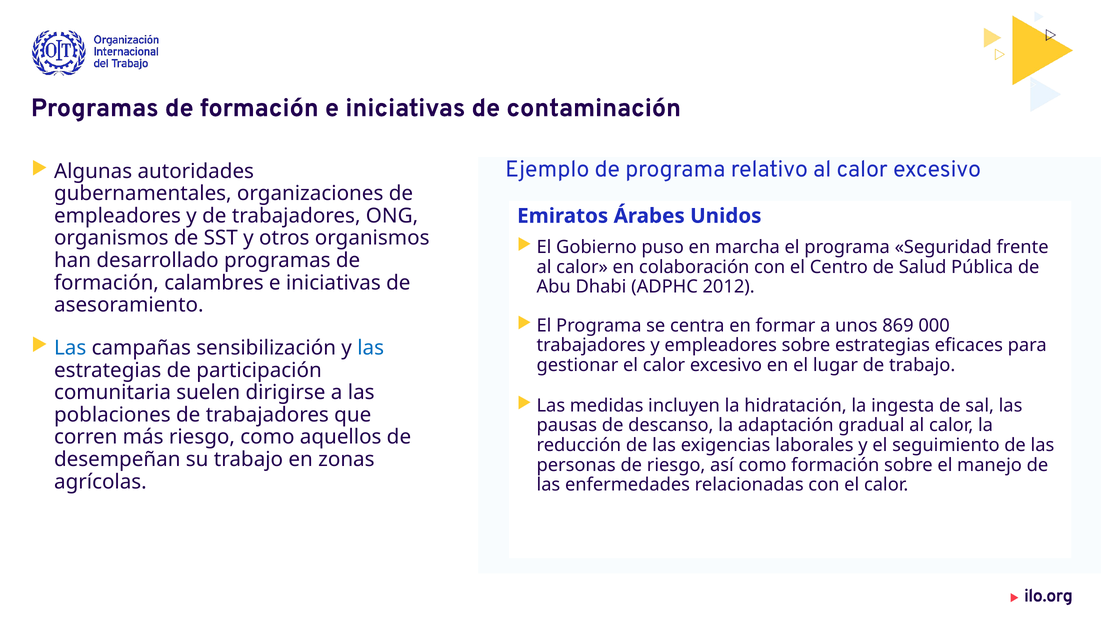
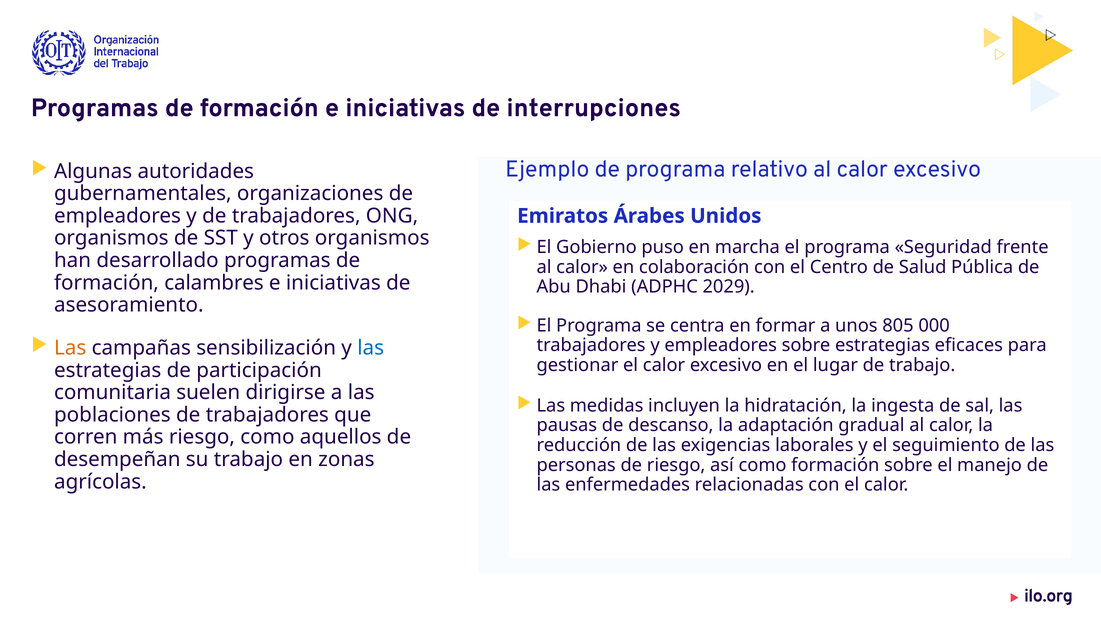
contaminación: contaminación -> interrupciones
2012: 2012 -> 2029
869: 869 -> 805
Las at (70, 348) colour: blue -> orange
